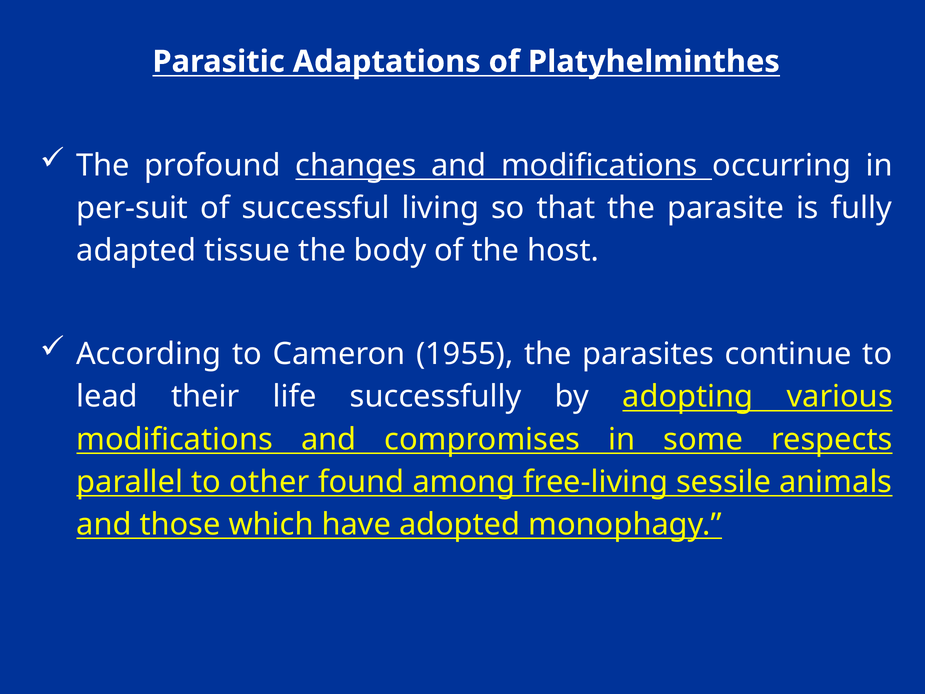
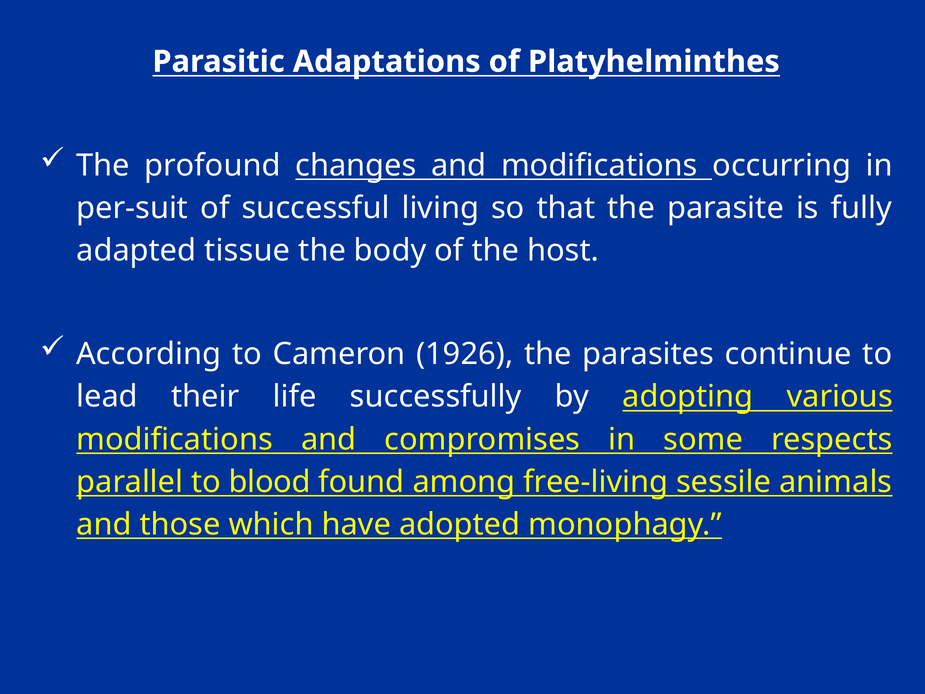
1955: 1955 -> 1926
other: other -> blood
